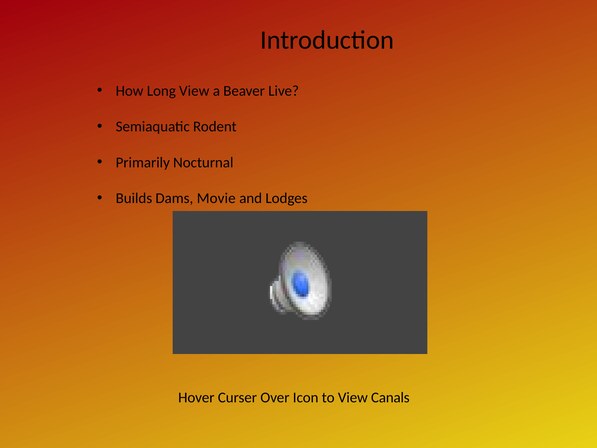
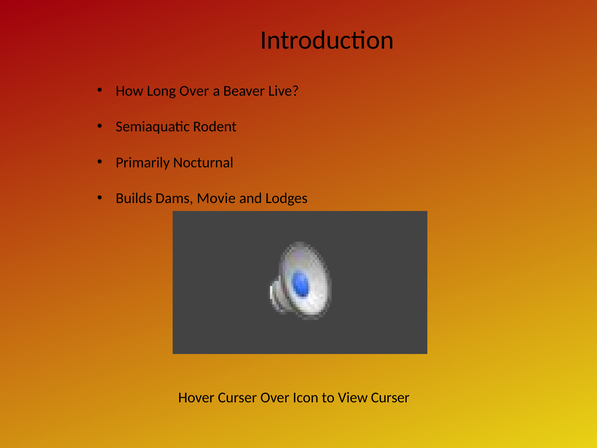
Long View: View -> Over
View Canals: Canals -> Curser
